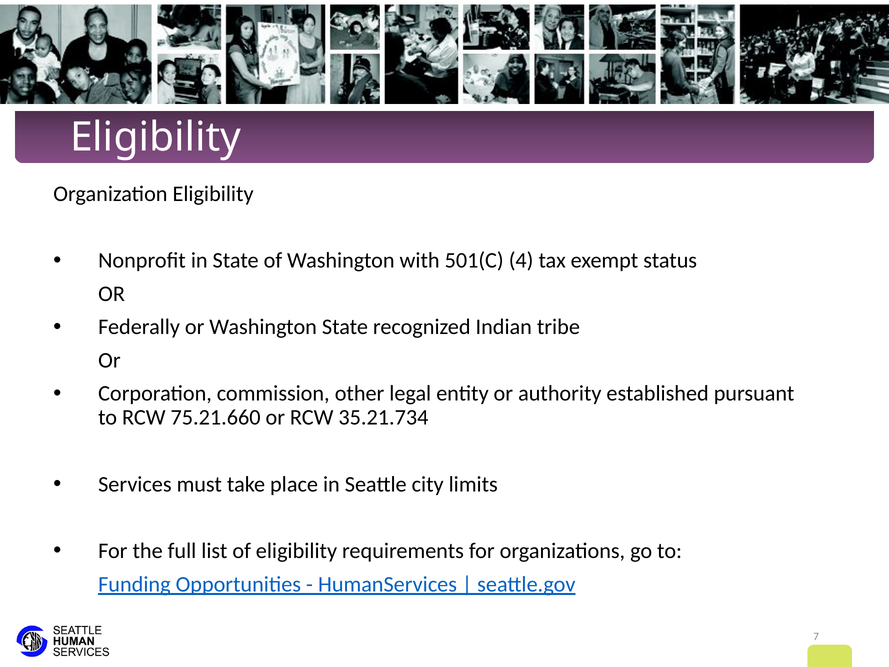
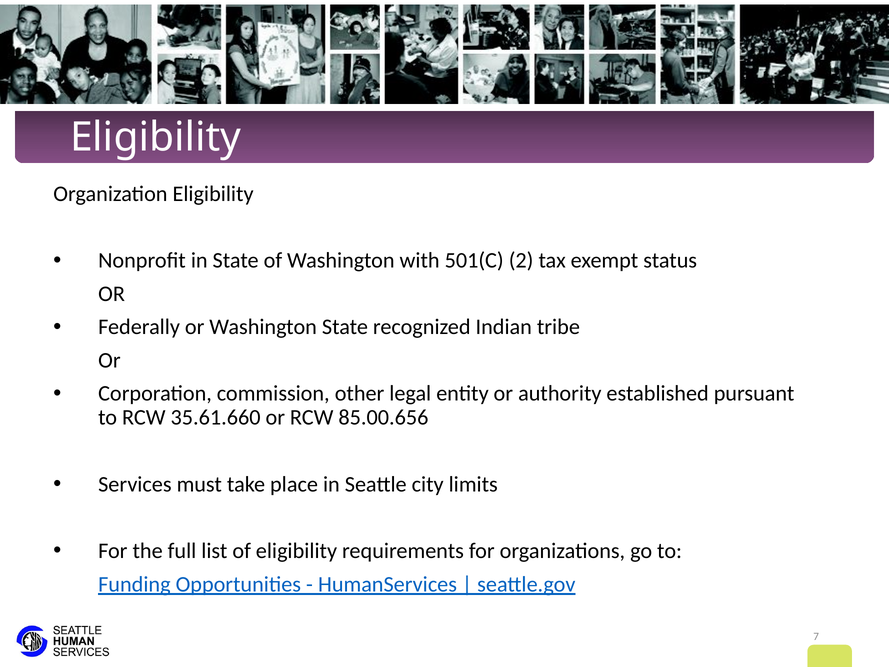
4: 4 -> 2
75.21.660: 75.21.660 -> 35.61.660
35.21.734: 35.21.734 -> 85.00.656
